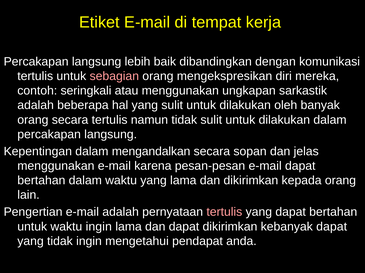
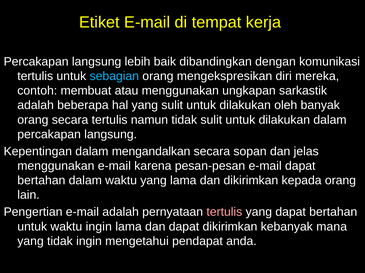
sebagian colour: pink -> light blue
seringkali: seringkali -> membuat
kebanyak dapat: dapat -> mana
